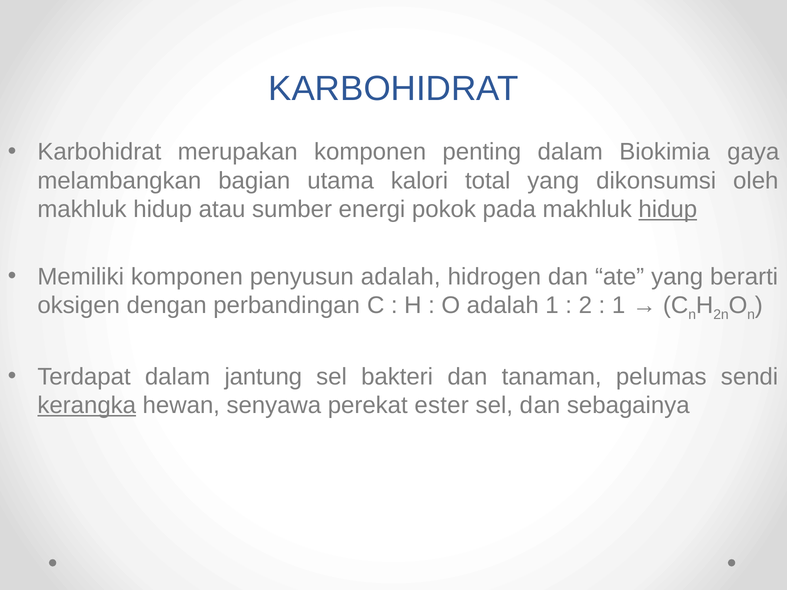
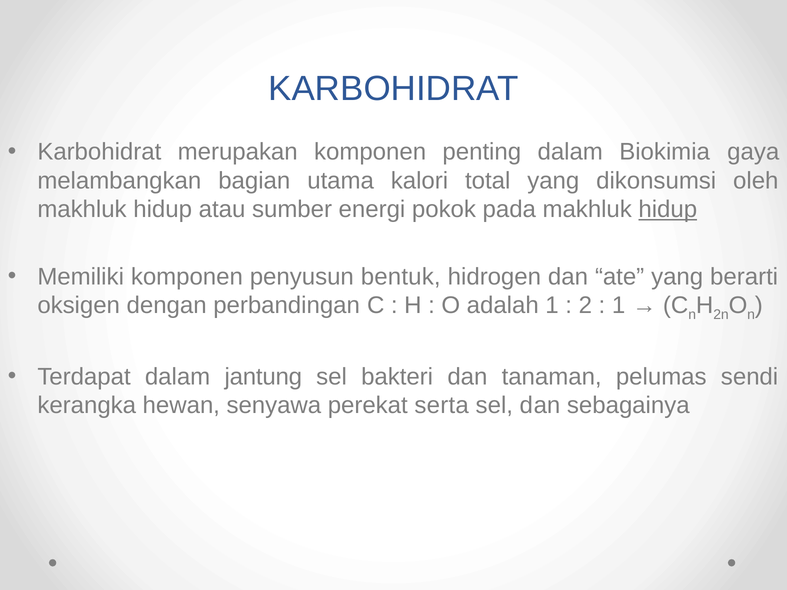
penyusun adalah: adalah -> bentuk
kerangka underline: present -> none
ester: ester -> serta
